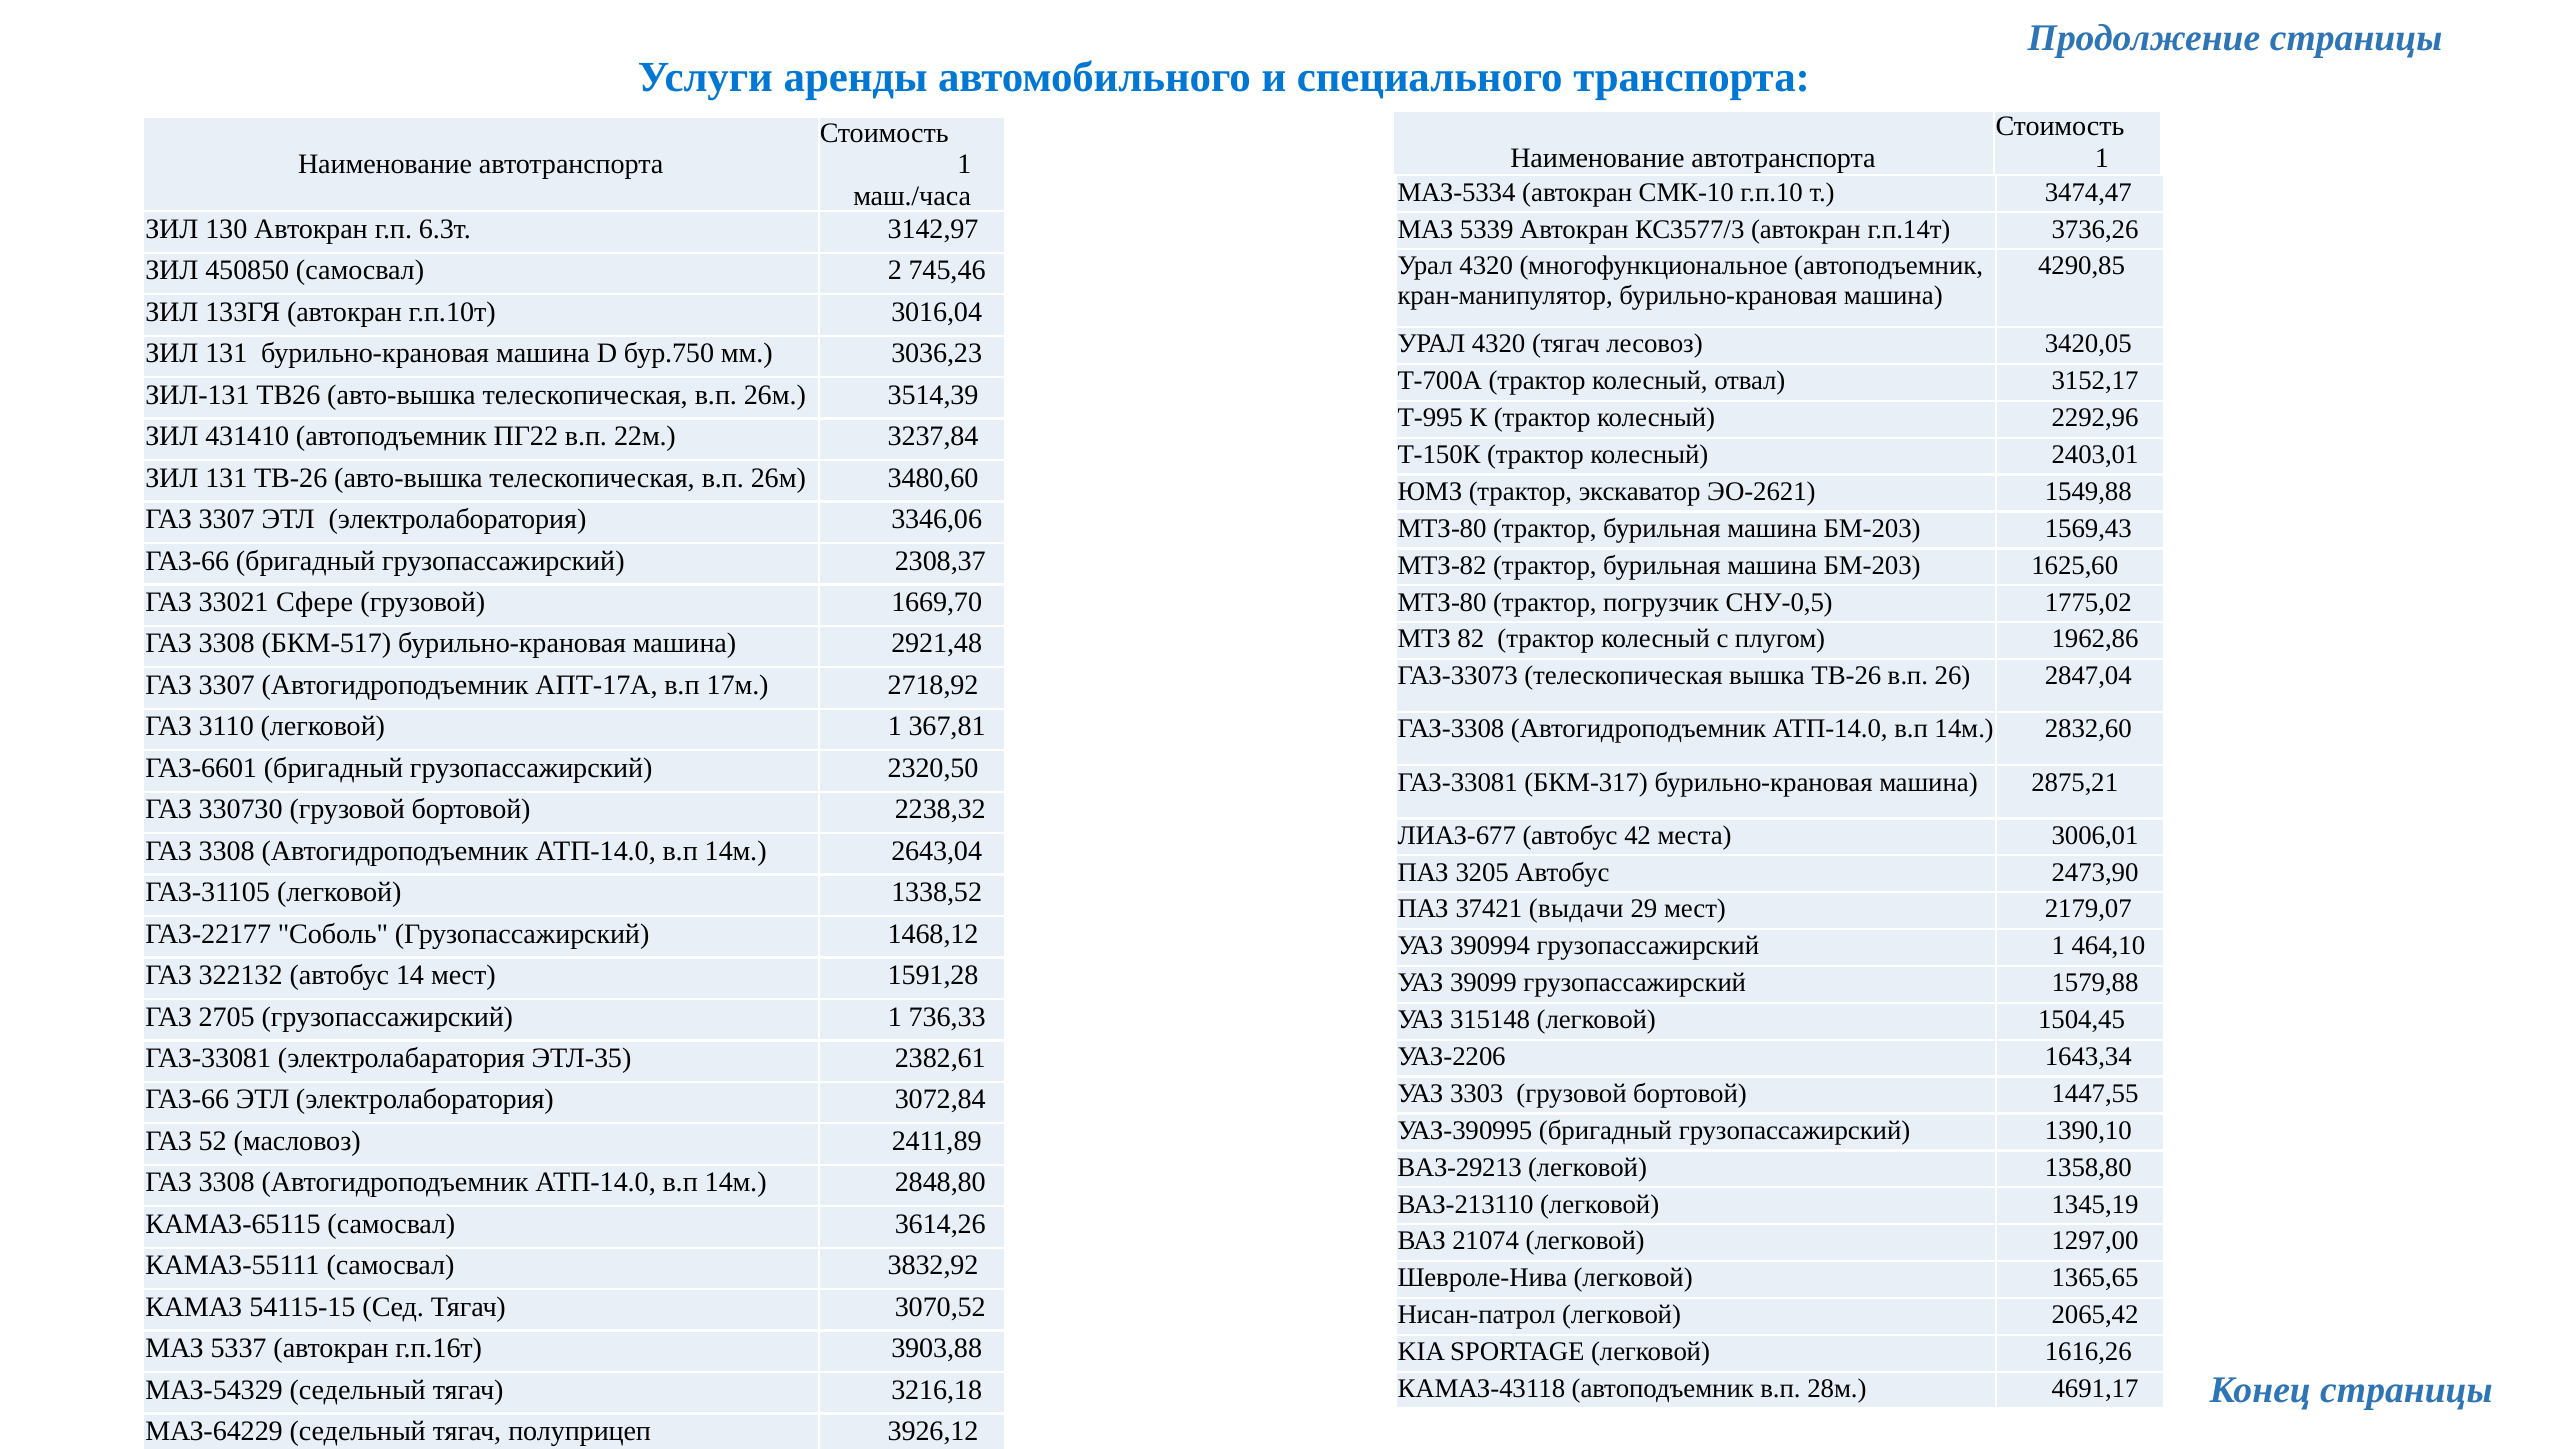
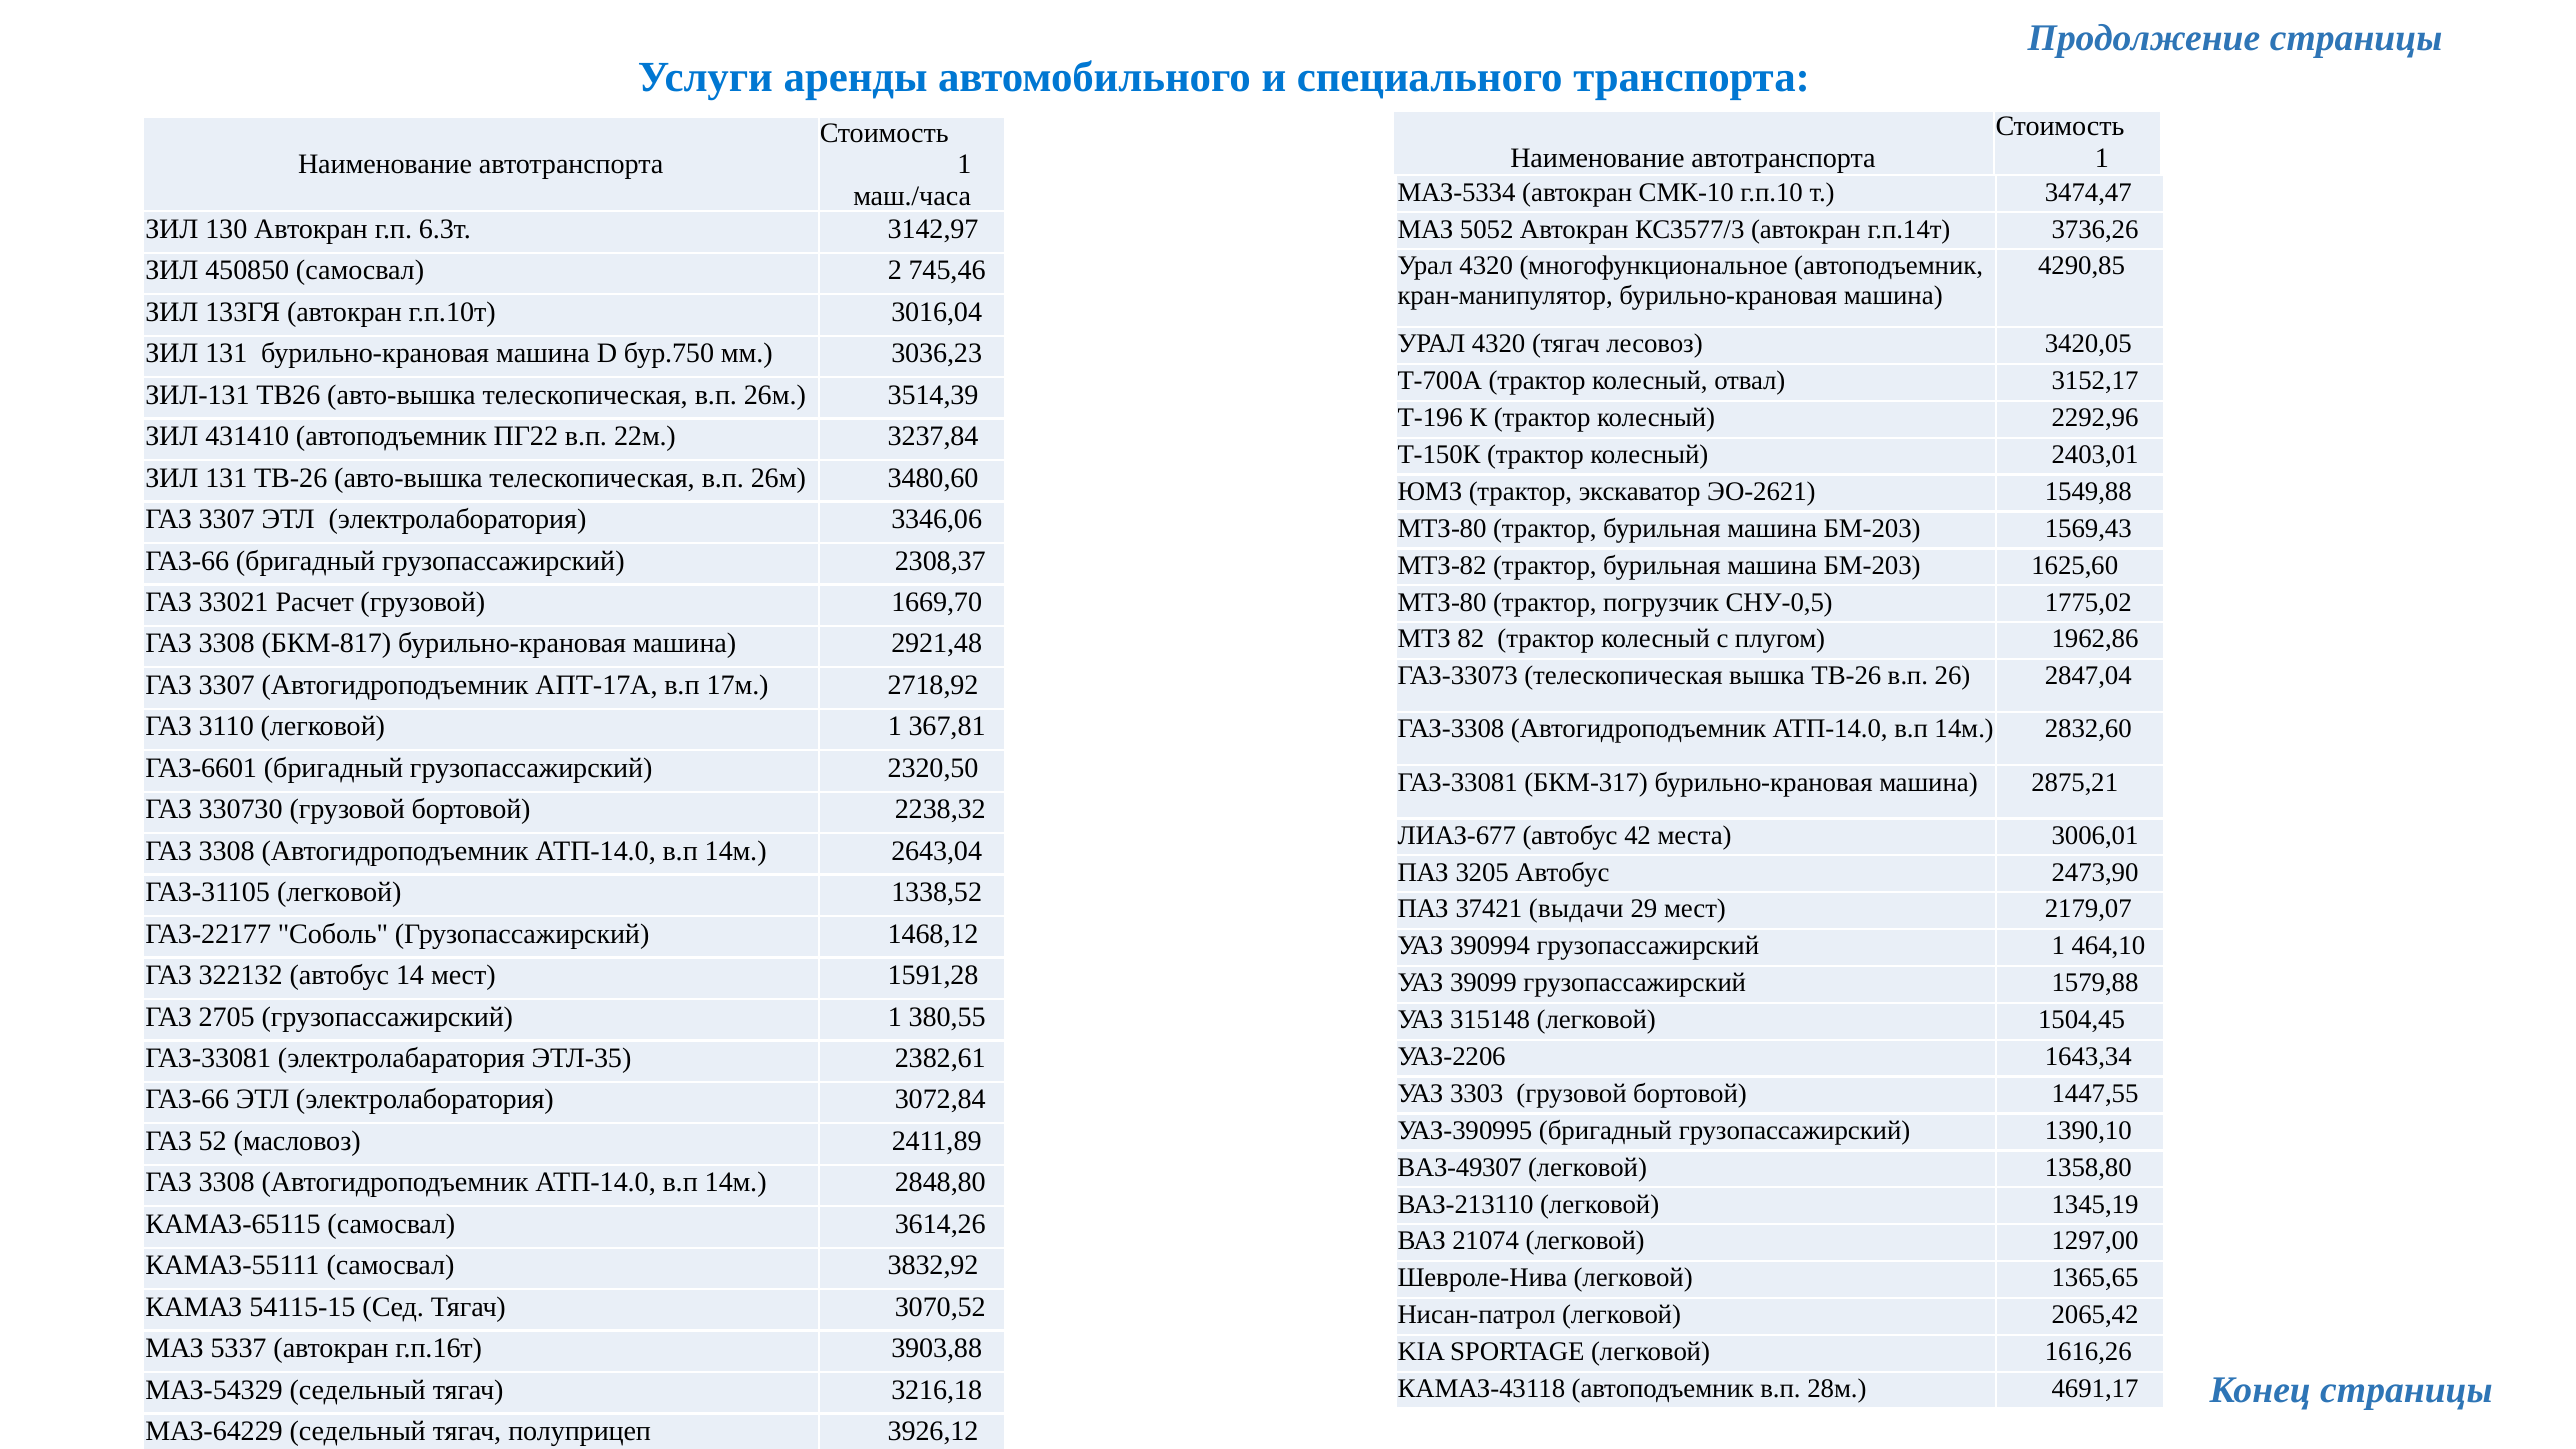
5339: 5339 -> 5052
Т-995: Т-995 -> Т-196
Сфере: Сфере -> Расчет
БКМ-517: БКМ-517 -> БКМ-817
736,33: 736,33 -> 380,55
ВАЗ-29213: ВАЗ-29213 -> ВАЗ-49307
